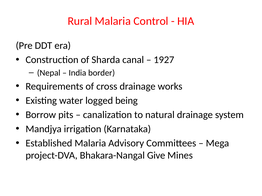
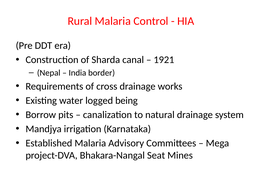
1927: 1927 -> 1921
Give: Give -> Seat
